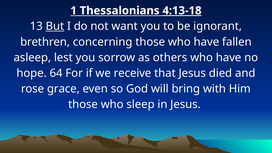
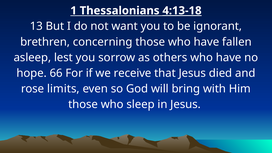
But underline: present -> none
64: 64 -> 66
grace: grace -> limits
